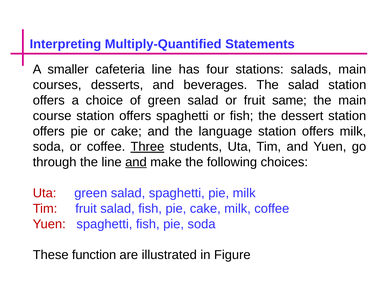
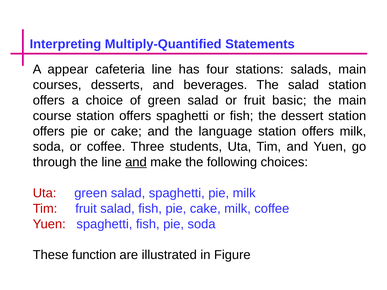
smaller: smaller -> appear
same: same -> basic
Three underline: present -> none
